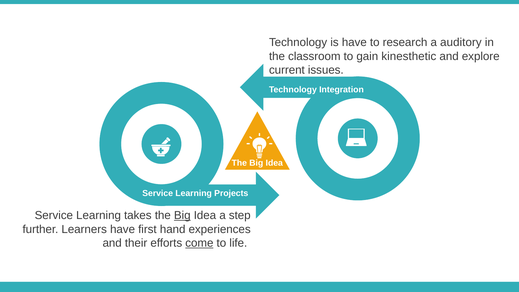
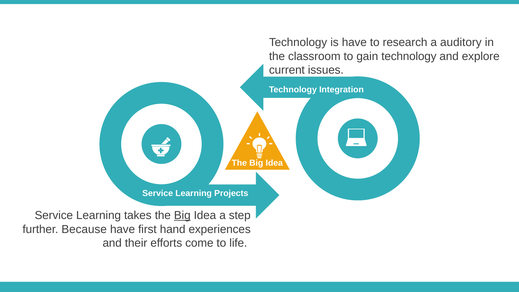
gain kinesthetic: kinesthetic -> technology
Learners: Learners -> Because
come underline: present -> none
